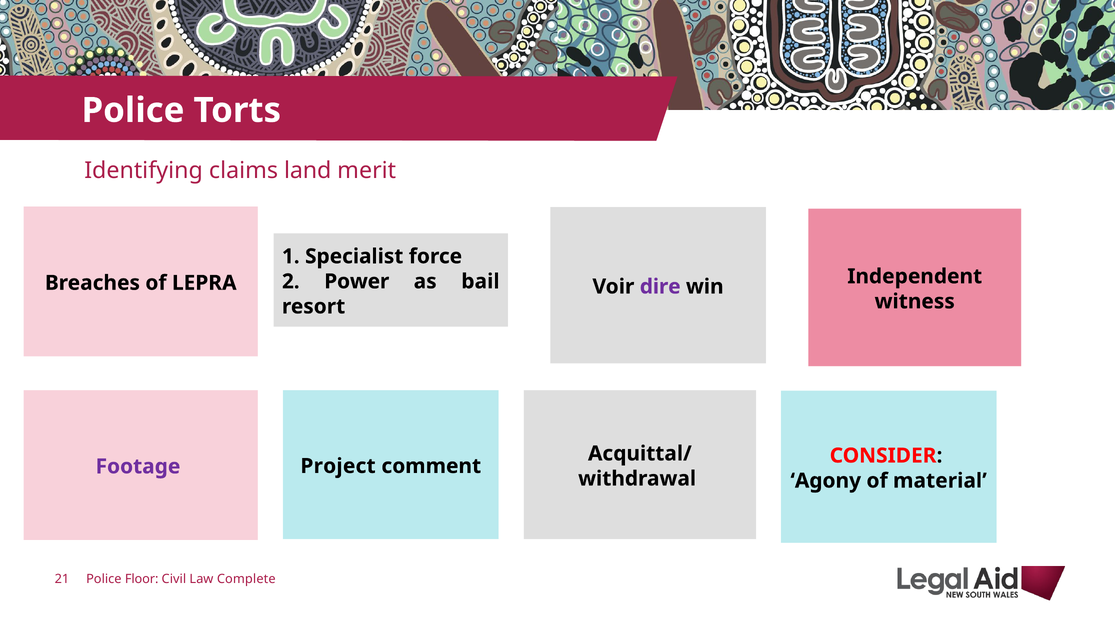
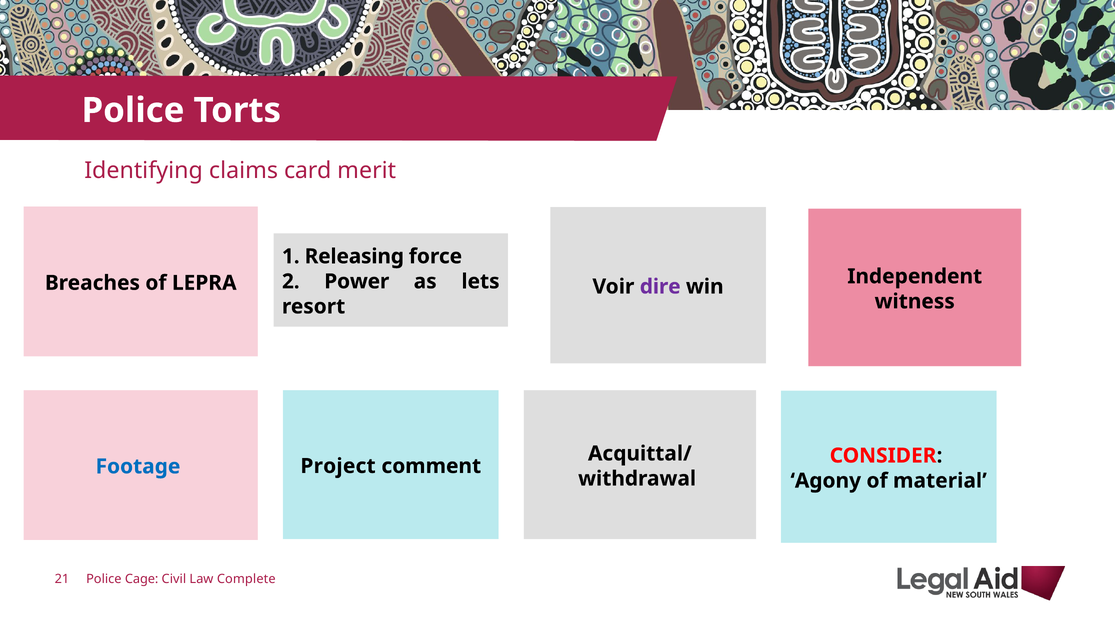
land: land -> card
Specialist: Specialist -> Releasing
bail: bail -> lets
Footage colour: purple -> blue
Floor: Floor -> Cage
